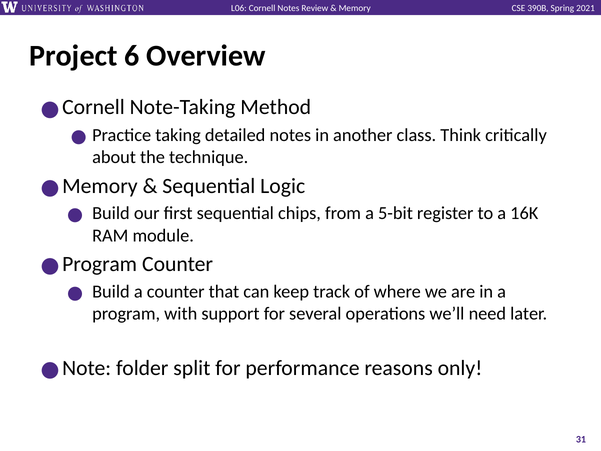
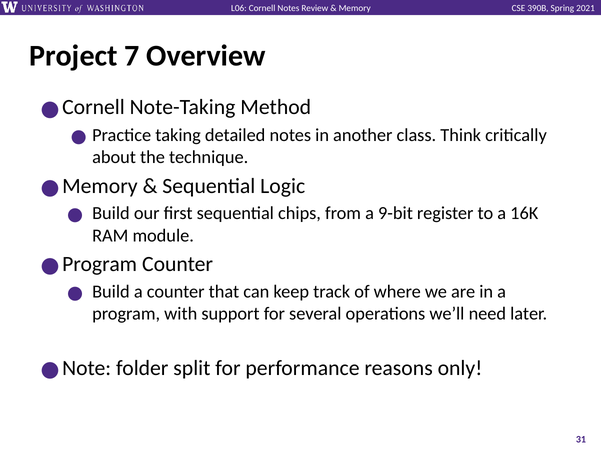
6: 6 -> 7
5-bit: 5-bit -> 9-bit
